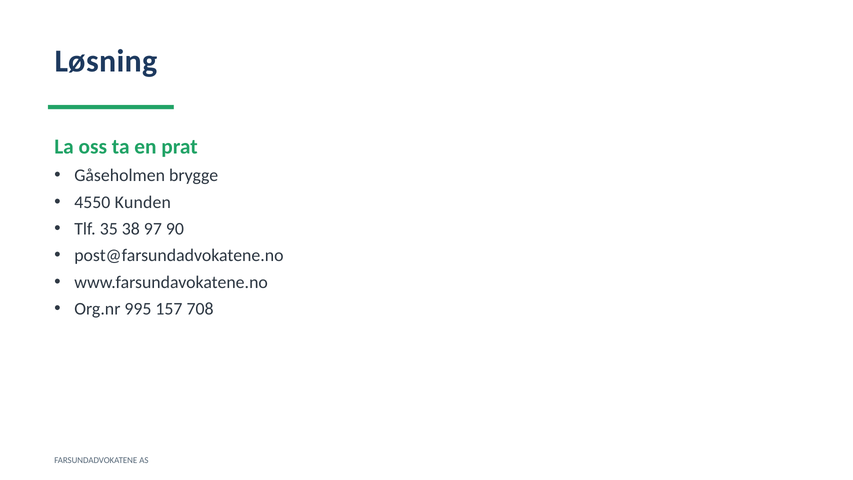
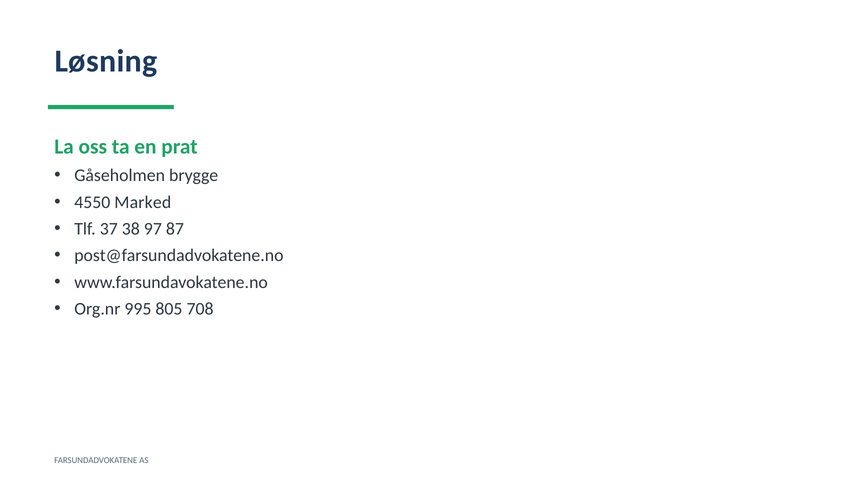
Kunden: Kunden -> Marked
35: 35 -> 37
90: 90 -> 87
157: 157 -> 805
